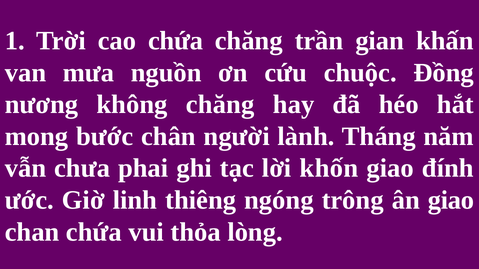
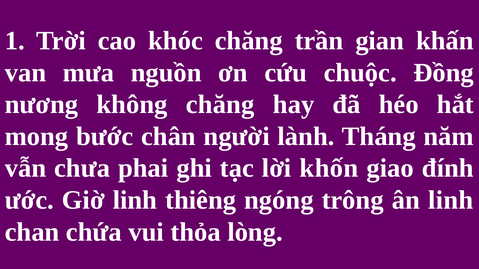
cao chứa: chứa -> khóc
ân giao: giao -> linh
